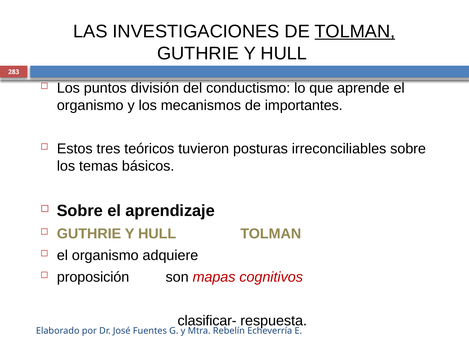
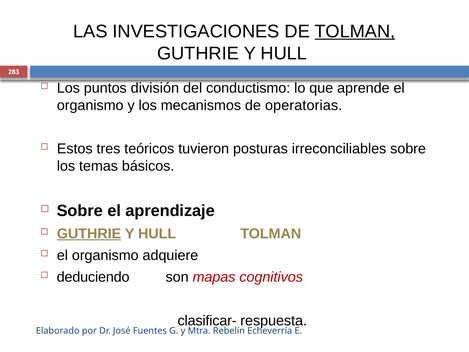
importantes: importantes -> operatorias
GUTHRIE at (89, 234) underline: none -> present
proposición: proposición -> deduciendo
